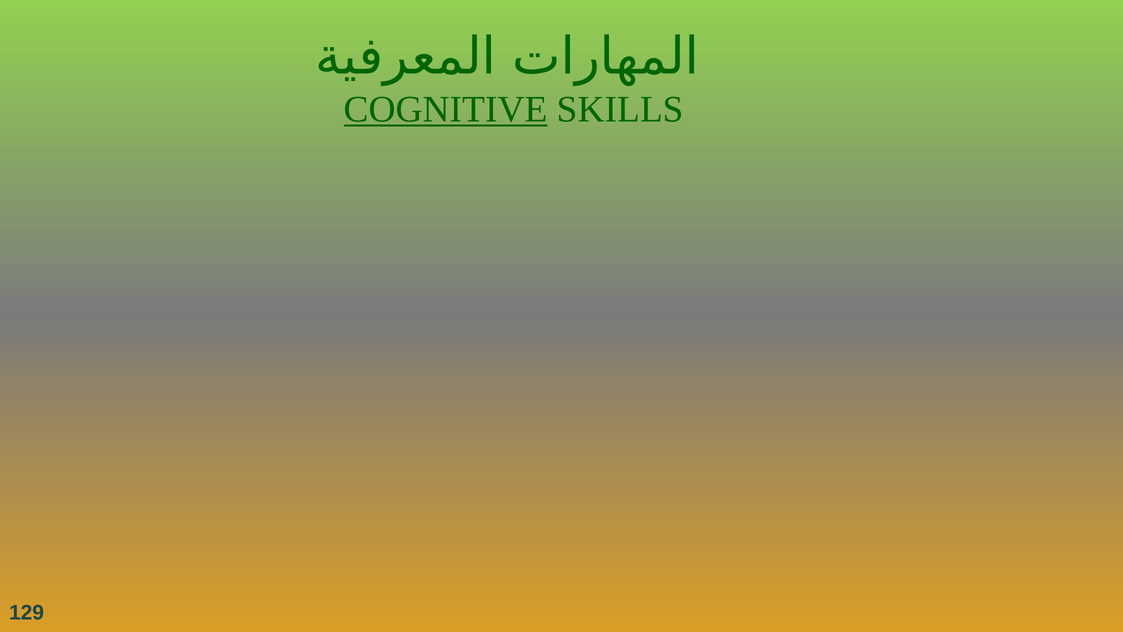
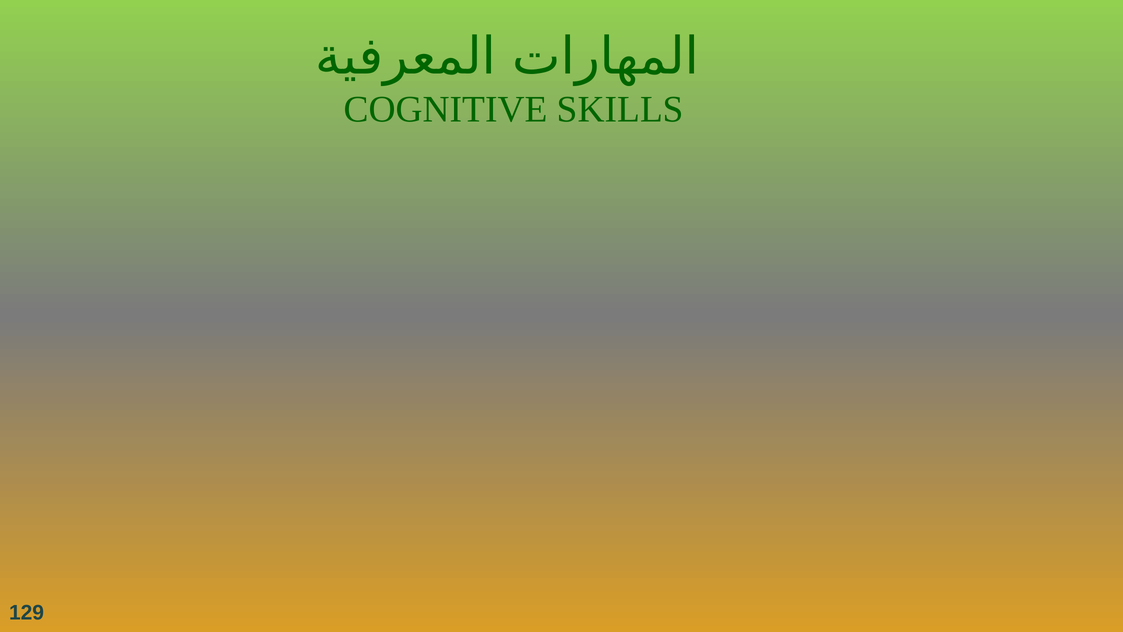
COGNITIVE underline: present -> none
